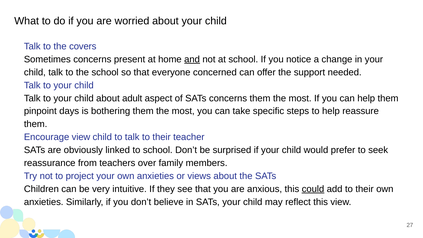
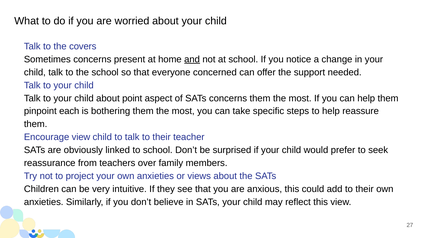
adult: adult -> point
days: days -> each
could underline: present -> none
